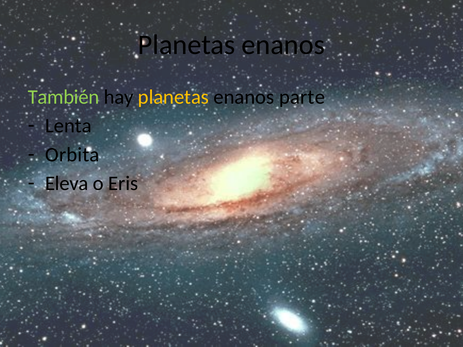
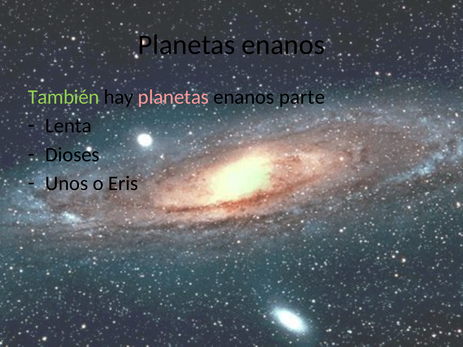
planetas at (173, 97) colour: yellow -> pink
Orbita: Orbita -> Dioses
Eleva: Eleva -> Unos
